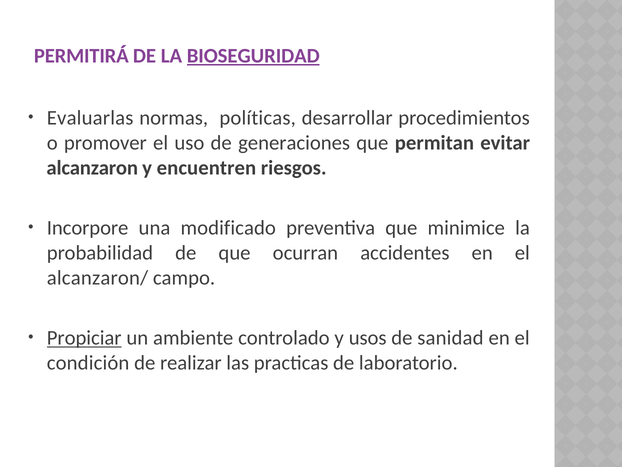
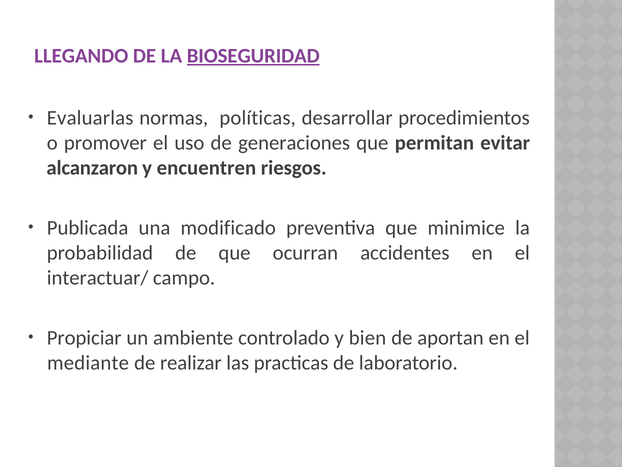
PERMITIRÁ: PERMITIRÁ -> LLEGANDO
Incorpore: Incorpore -> Publicada
alcanzaron/: alcanzaron/ -> interactuar/
Propiciar underline: present -> none
usos: usos -> bien
sanidad: sanidad -> aportan
condición: condición -> mediante
